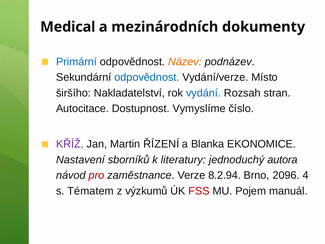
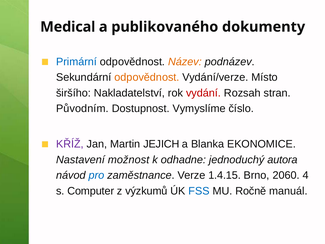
mezinárodních: mezinárodních -> publikovaného
odpovědnost at (147, 77) colour: blue -> orange
vydání colour: blue -> red
Autocitace: Autocitace -> Původním
ŘÍZENÍ: ŘÍZENÍ -> JEJICH
sborníků: sborníků -> možnost
literatury: literatury -> odhadne
pro colour: red -> blue
8.2.94: 8.2.94 -> 1.4.15
2096: 2096 -> 2060
Tématem: Tématem -> Computer
FSS colour: red -> blue
Pojem: Pojem -> Ročně
